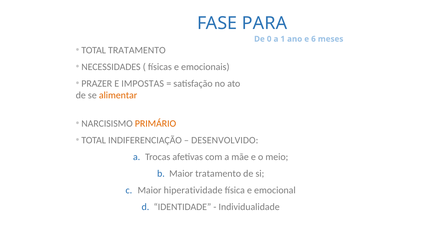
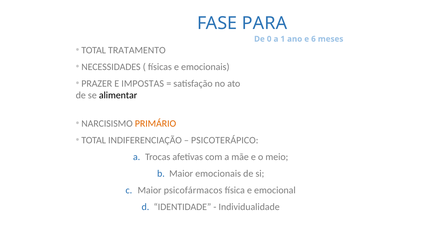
alimentar colour: orange -> black
DESENVOLVIDO: DESENVOLVIDO -> PSICOTERÁPICO
Maior tratamento: tratamento -> emocionais
hiperatividade: hiperatividade -> psicofármacos
